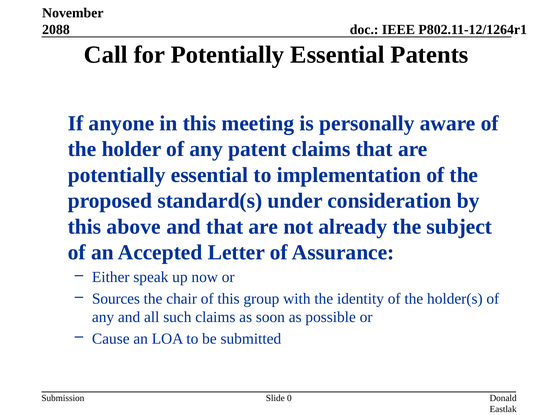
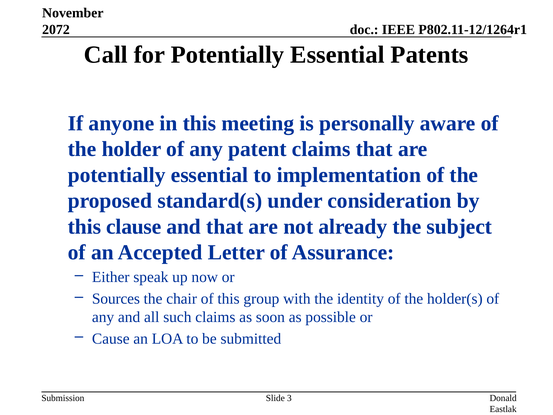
2088: 2088 -> 2072
above: above -> clause
0: 0 -> 3
